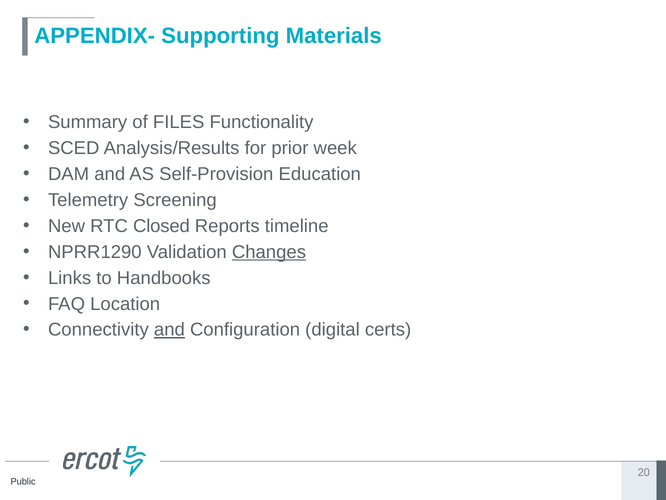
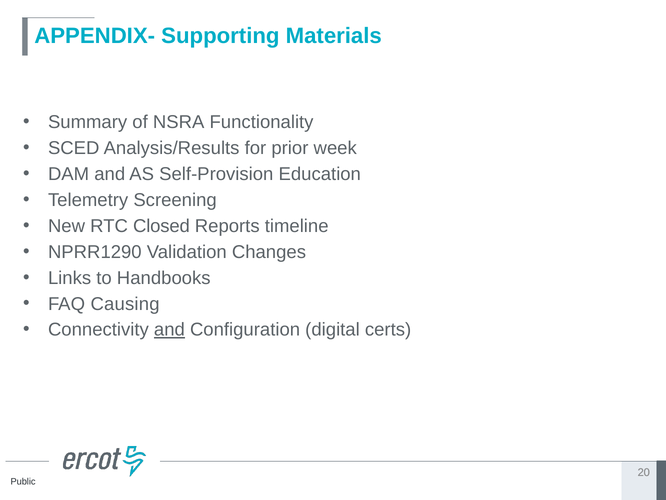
FILES: FILES -> NSRA
Changes underline: present -> none
Location: Location -> Causing
